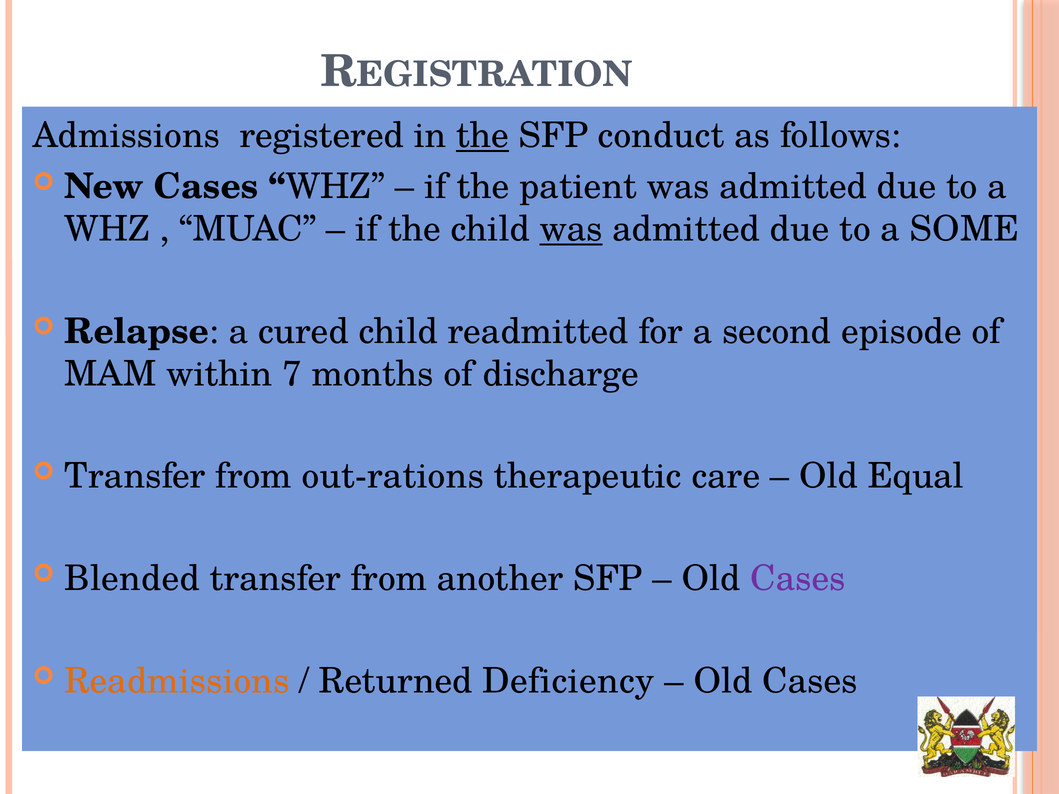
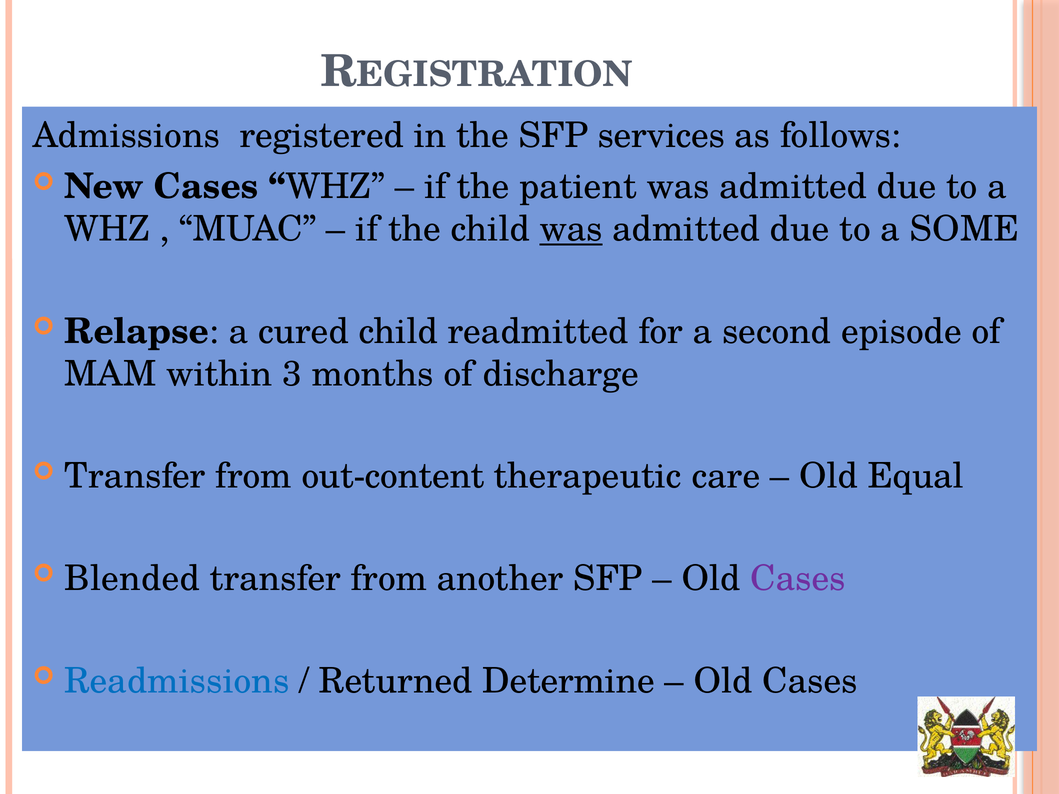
the at (483, 136) underline: present -> none
conduct: conduct -> services
7: 7 -> 3
out-rations: out-rations -> out-content
Readmissions colour: orange -> blue
Deficiency: Deficiency -> Determine
